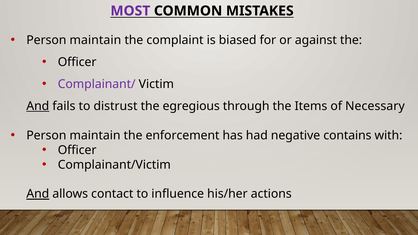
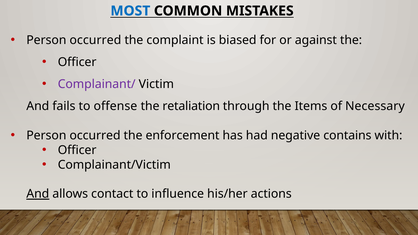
MOST colour: purple -> blue
maintain at (95, 40): maintain -> occurred
And at (38, 106) underline: present -> none
distrust: distrust -> offense
egregious: egregious -> retaliation
maintain at (95, 135): maintain -> occurred
